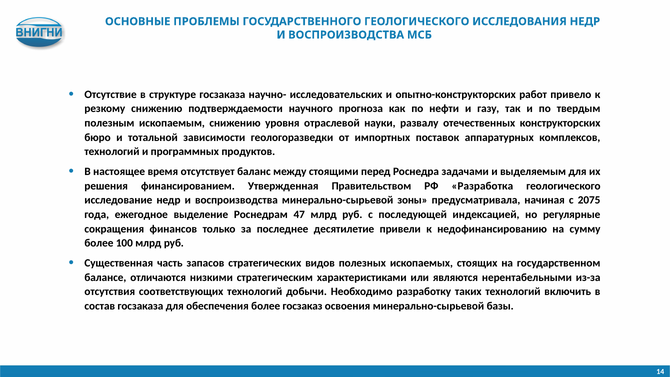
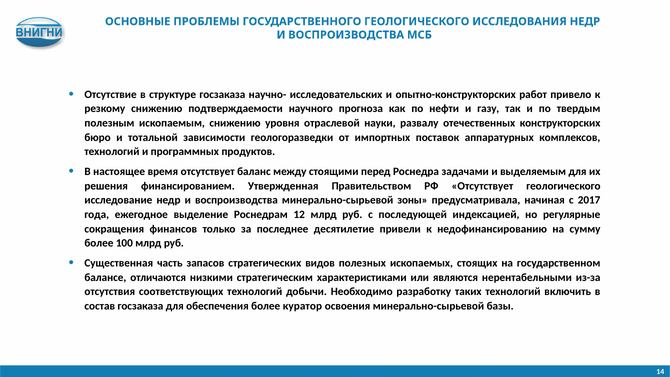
РФ Разработка: Разработка -> Отсутствует
2075: 2075 -> 2017
47: 47 -> 12
госзаказ: госзаказ -> куратор
